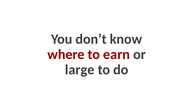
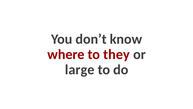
earn: earn -> they
